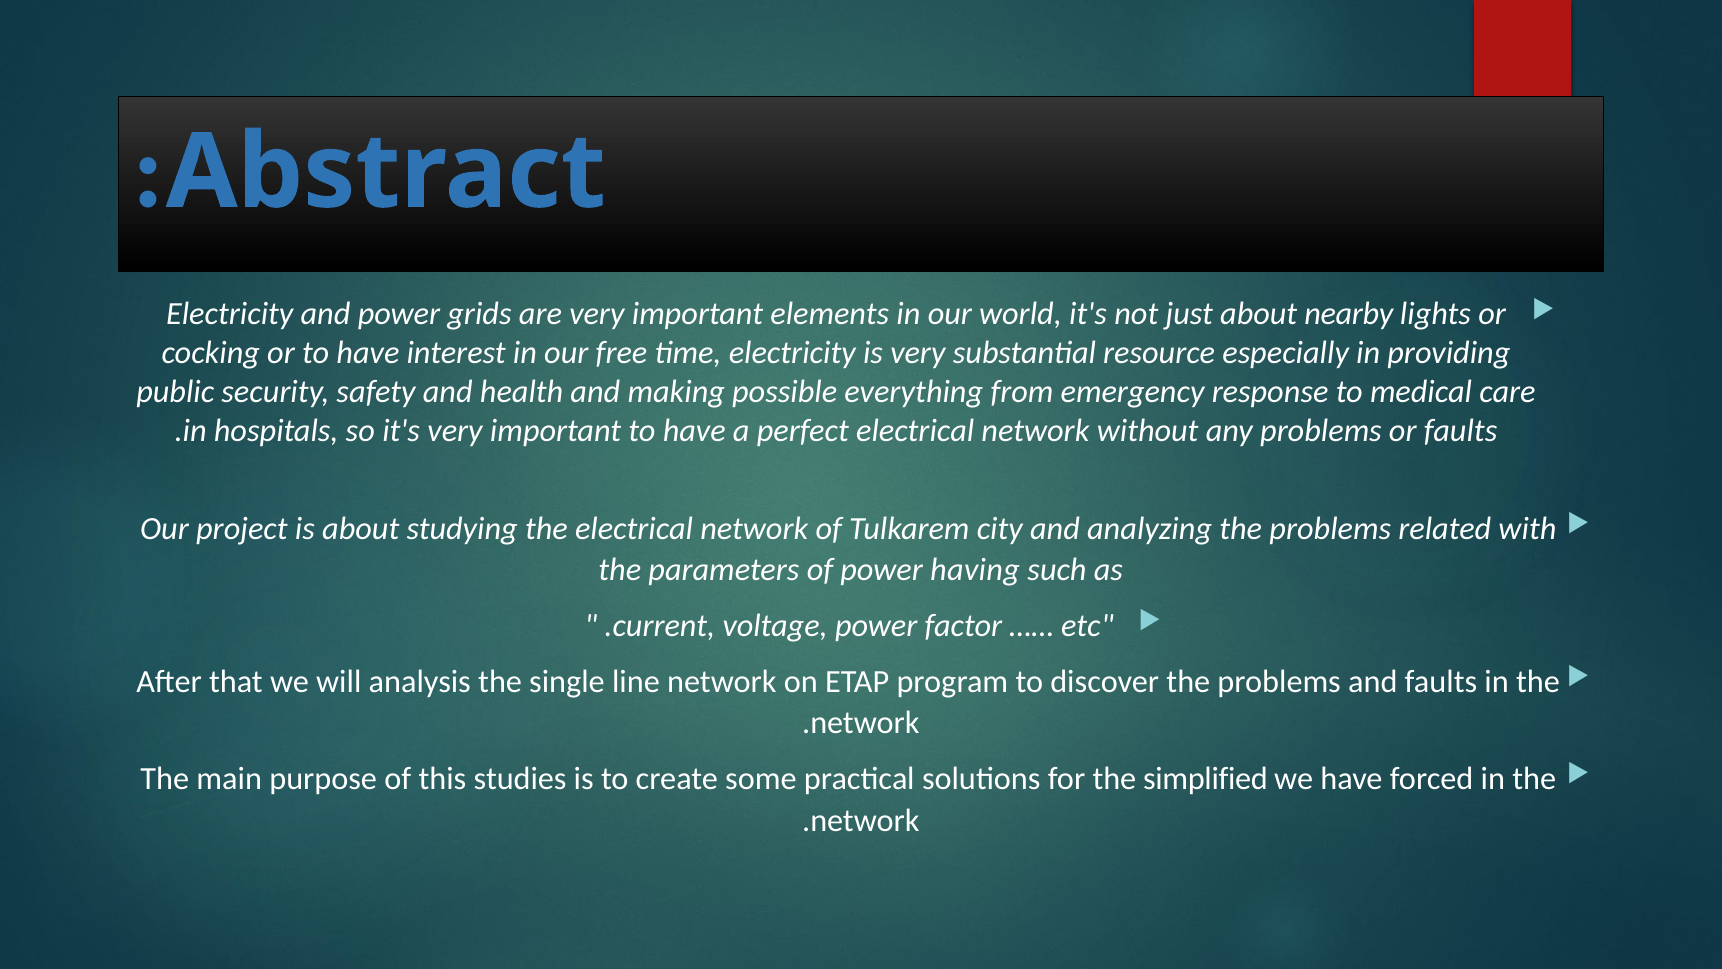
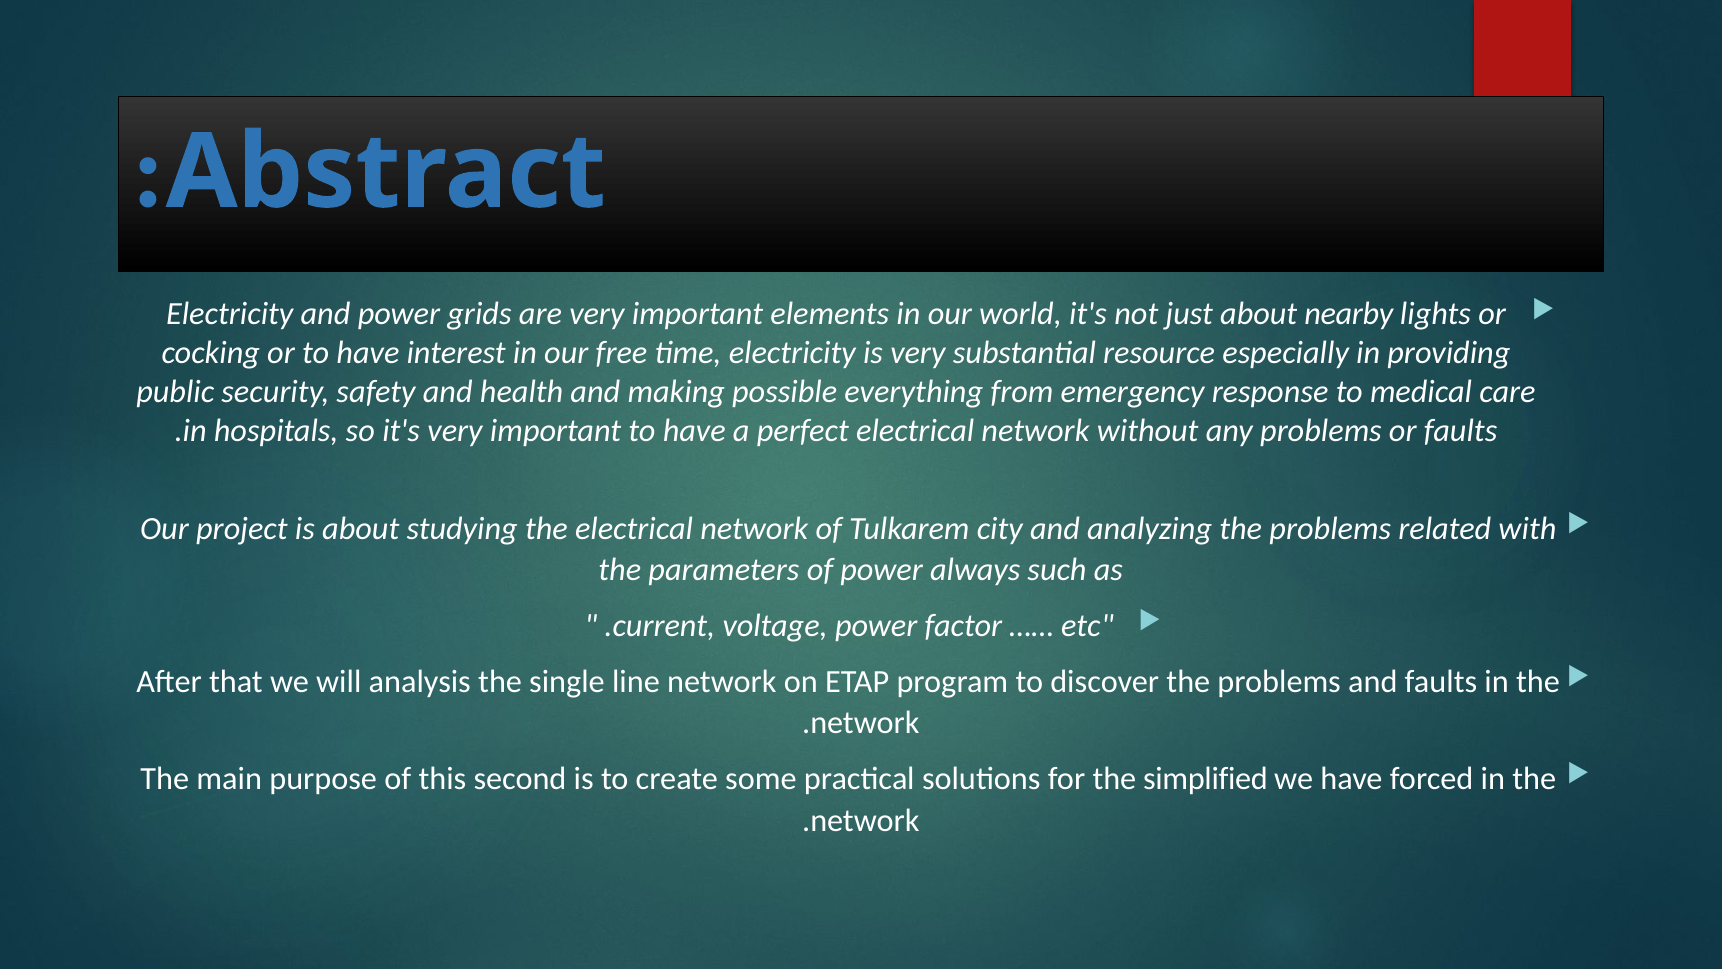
having: having -> always
studies: studies -> second
